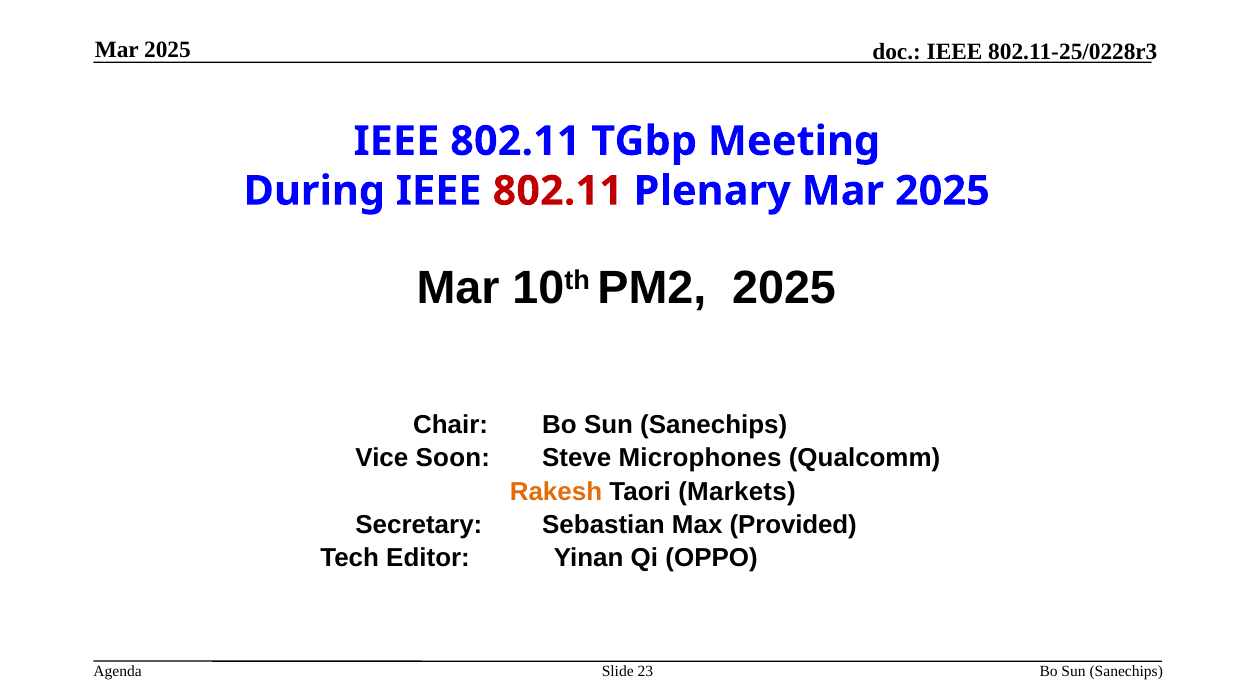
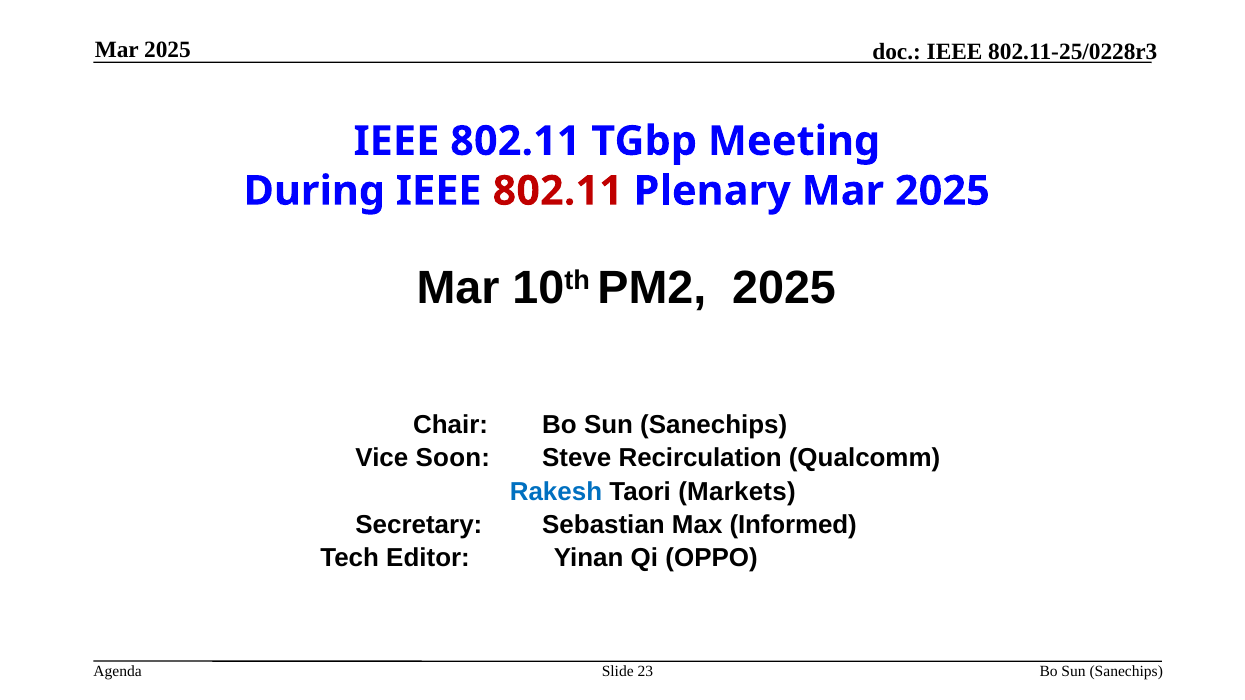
Microphones: Microphones -> Recirculation
Rakesh colour: orange -> blue
Provided: Provided -> Informed
